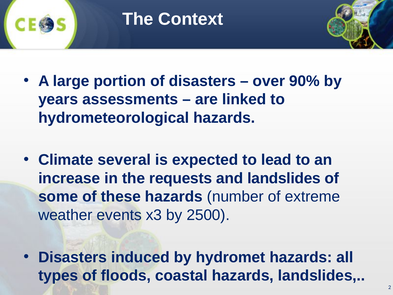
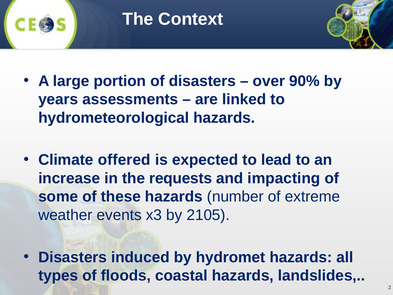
several: several -> offered
and landslides: landslides -> impacting
2500: 2500 -> 2105
